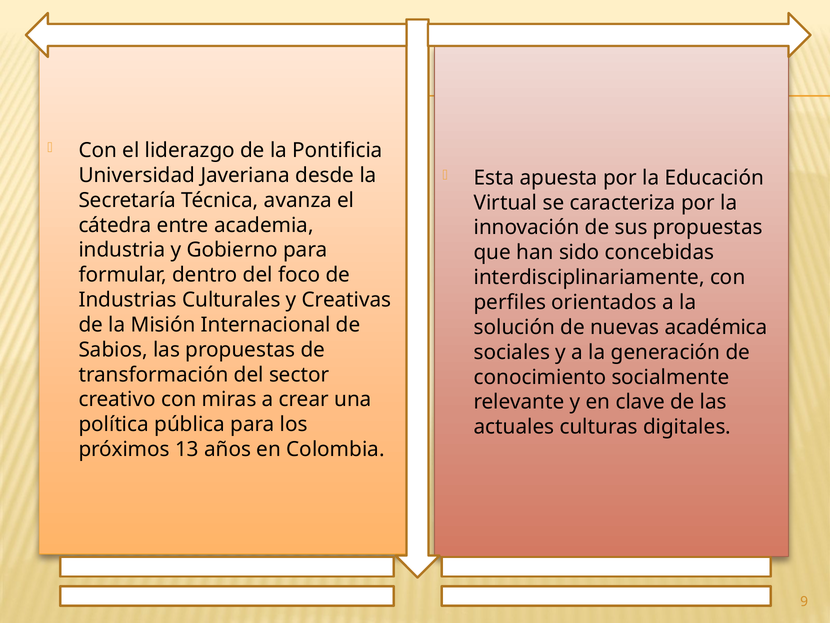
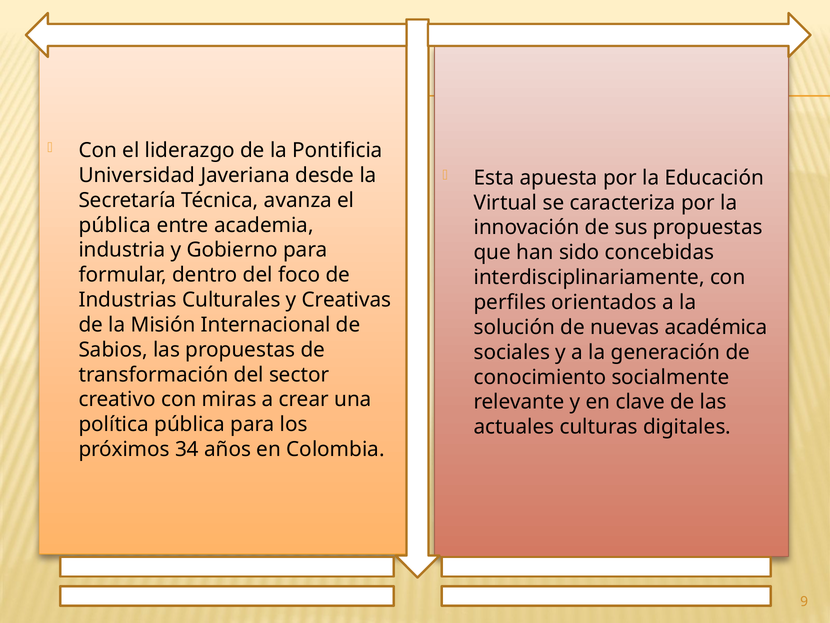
cátedra at (115, 225): cátedra -> pública
13: 13 -> 34
